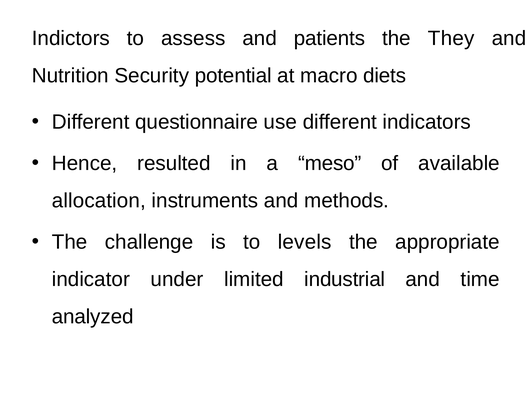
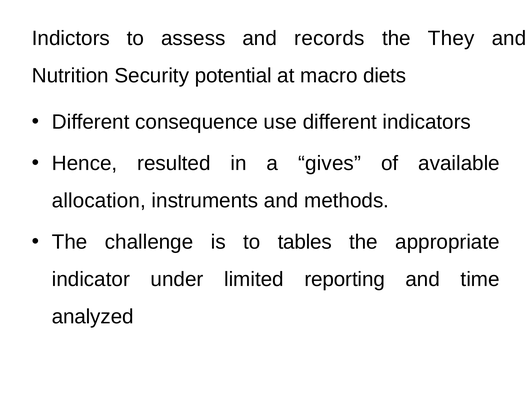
patients: patients -> records
questionnaire: questionnaire -> consequence
meso: meso -> gives
levels: levels -> tables
industrial: industrial -> reporting
